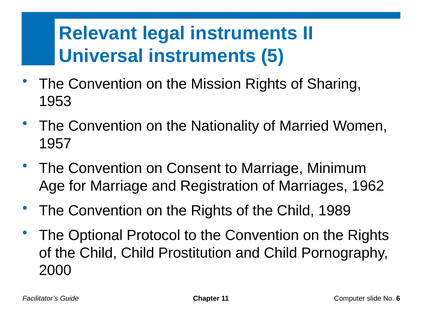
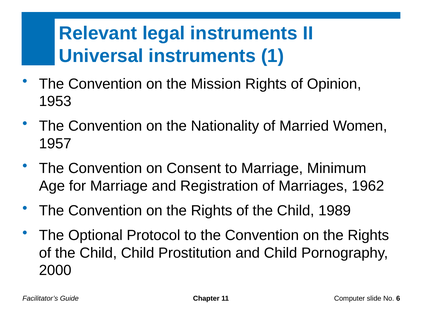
5: 5 -> 1
Sharing: Sharing -> Opinion
